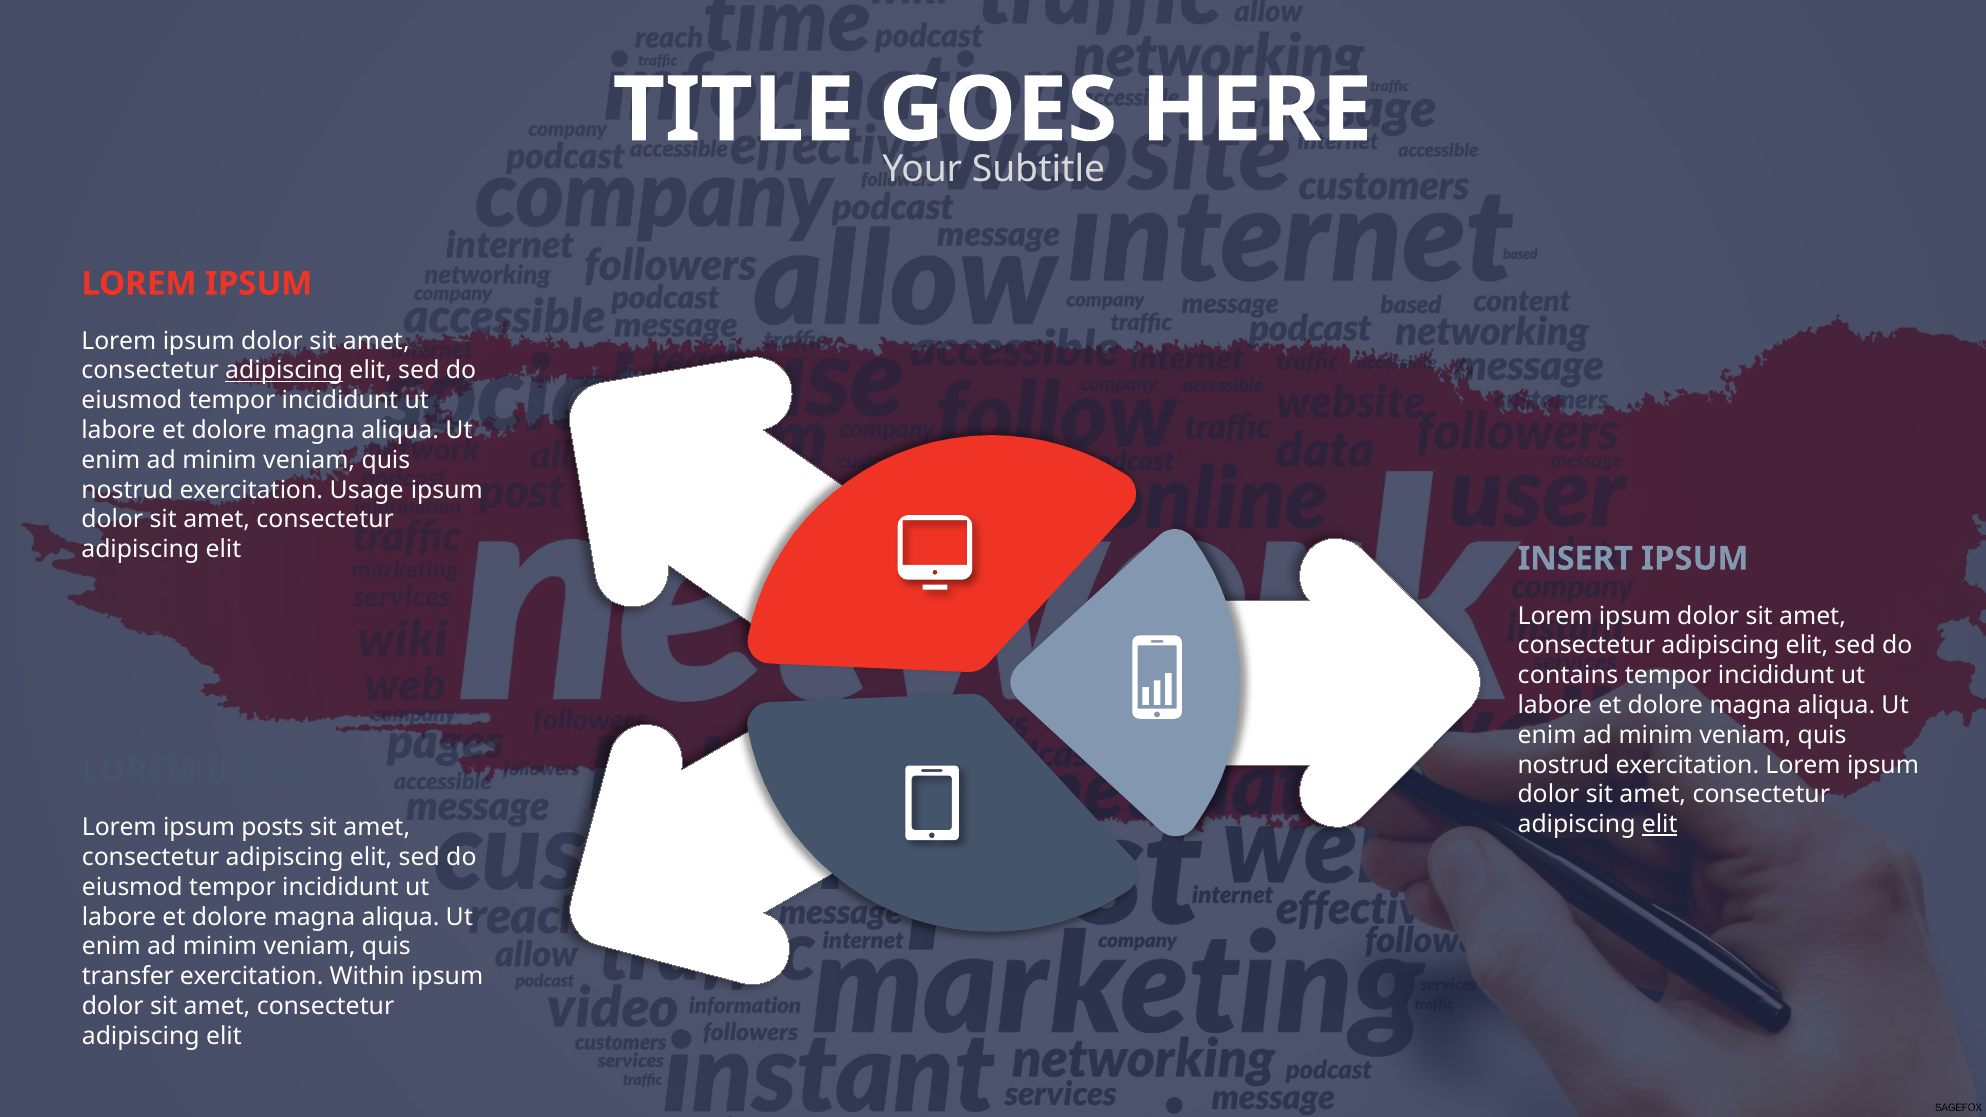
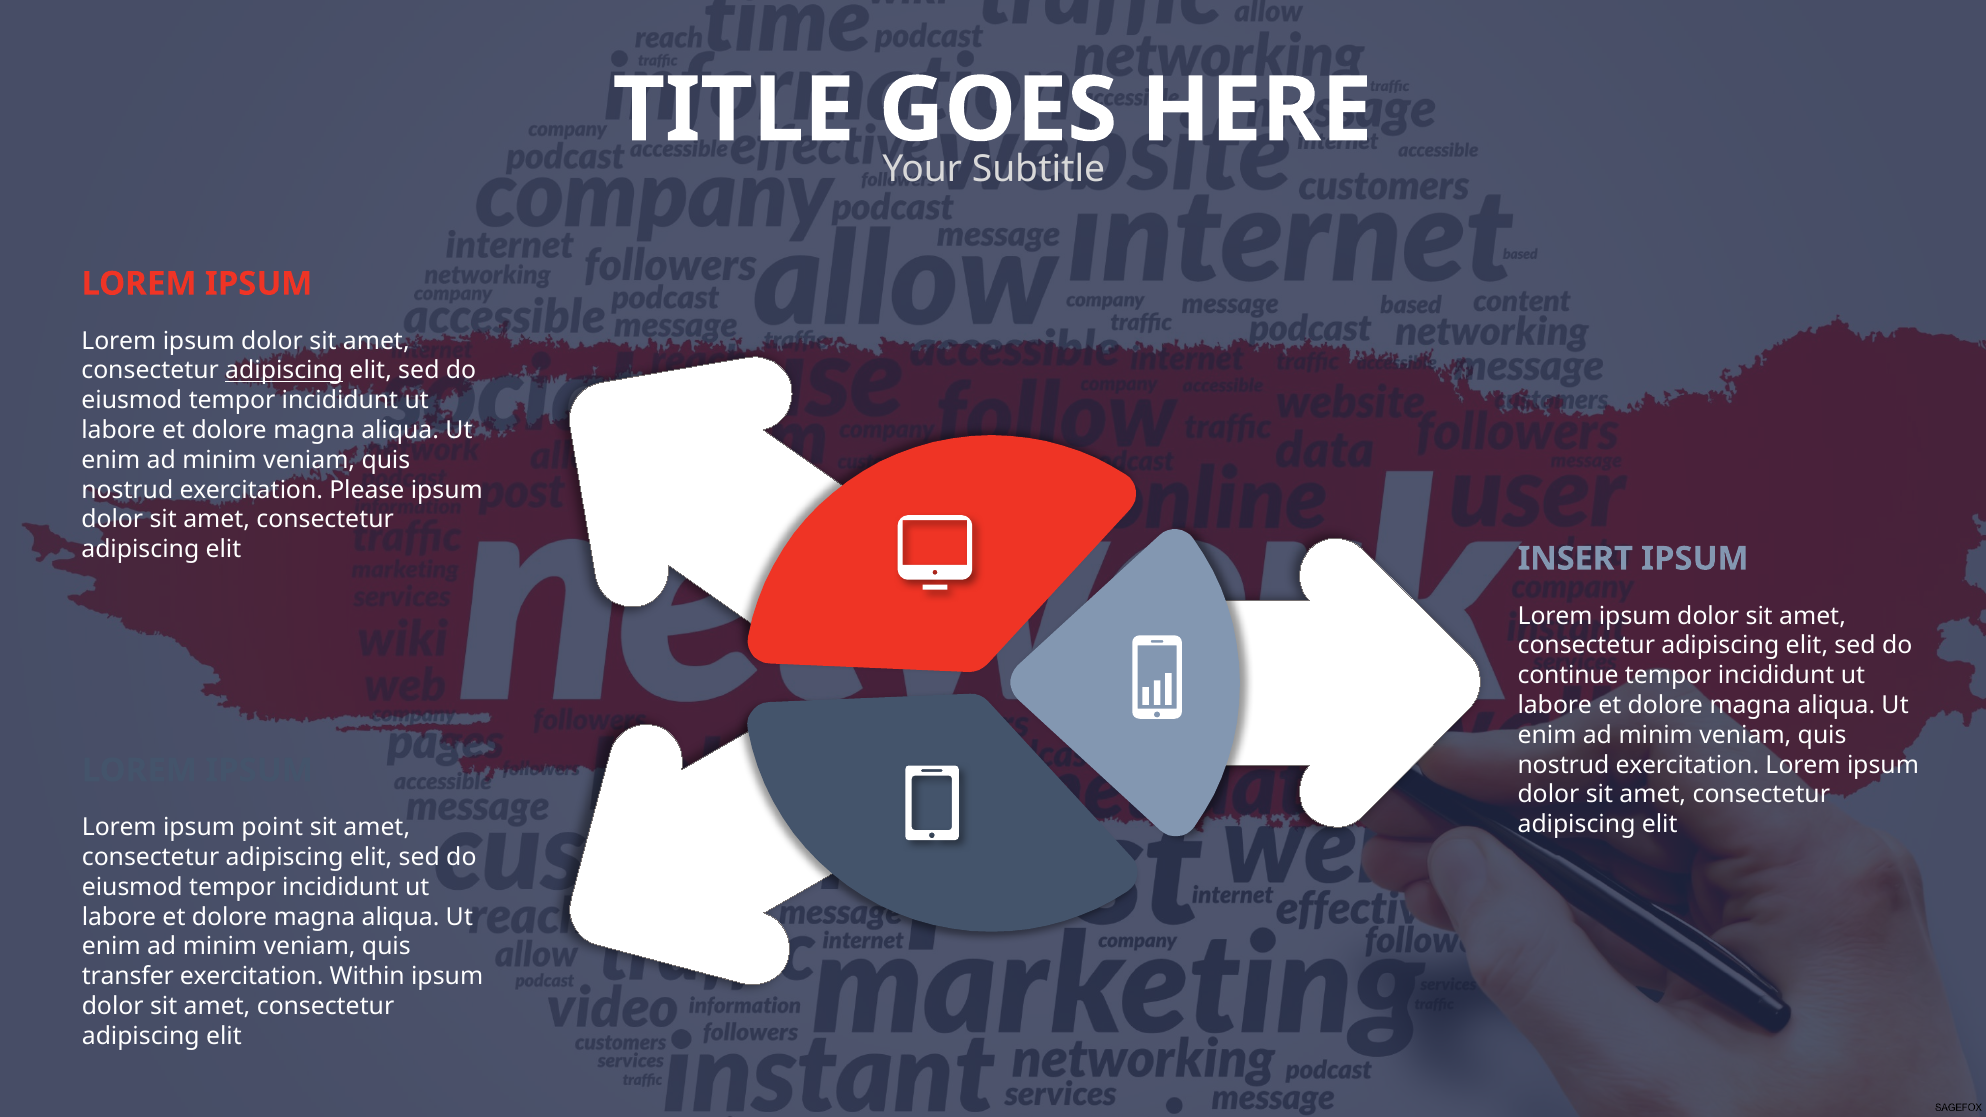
Usage: Usage -> Please
contains: contains -> continue
elit at (1660, 825) underline: present -> none
posts: posts -> point
